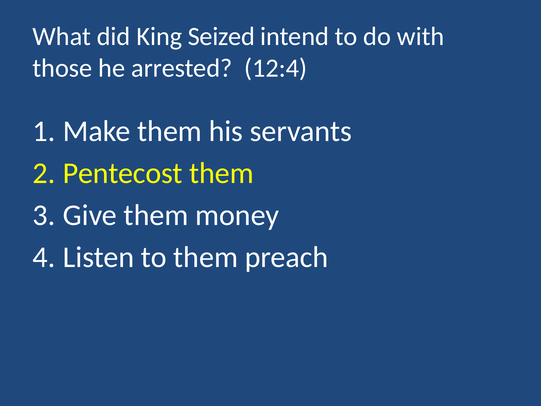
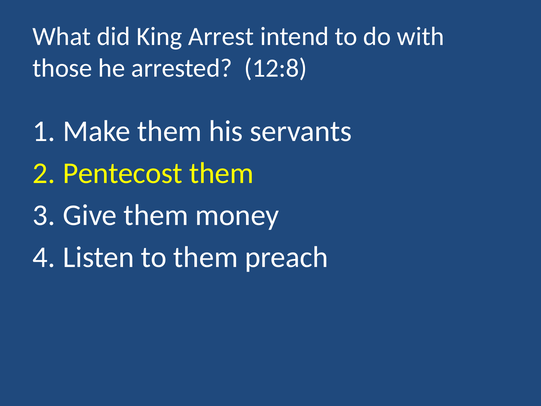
Seized: Seized -> Arrest
12:4: 12:4 -> 12:8
